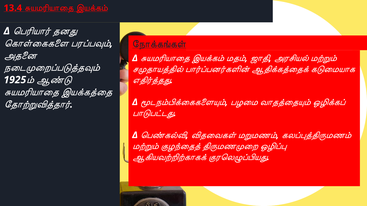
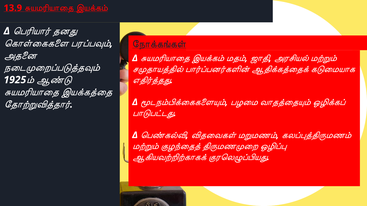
13.4: 13.4 -> 13.9
